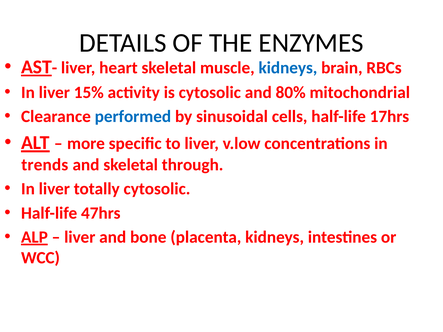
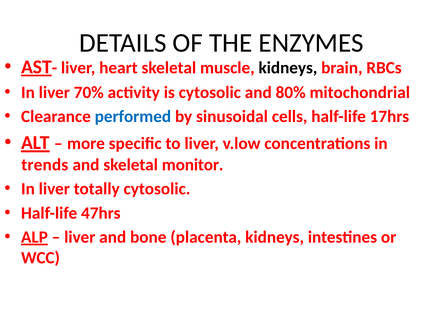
kidneys at (288, 68) colour: blue -> black
15%: 15% -> 70%
through: through -> monitor
